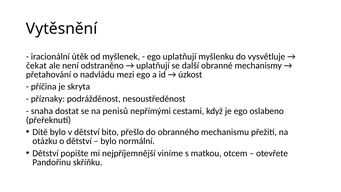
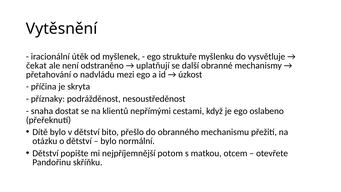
ego uplatňují: uplatňují -> struktuře
penisů: penisů -> klientů
viníme: viníme -> potom
